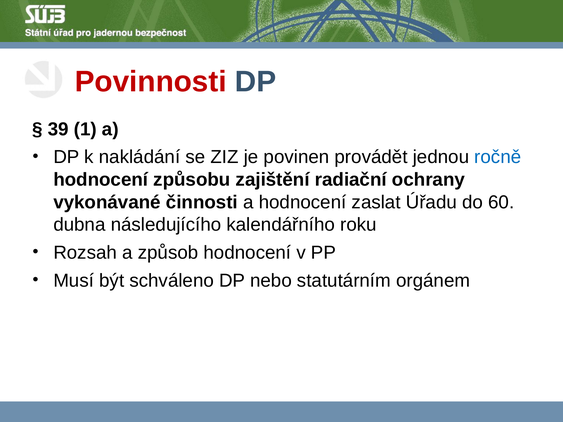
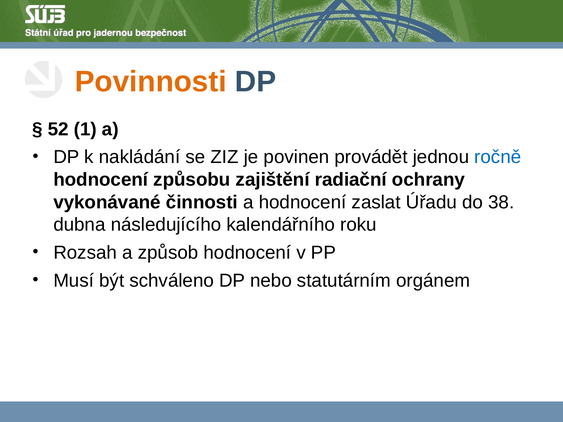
Povinnosti colour: red -> orange
39: 39 -> 52
60: 60 -> 38
